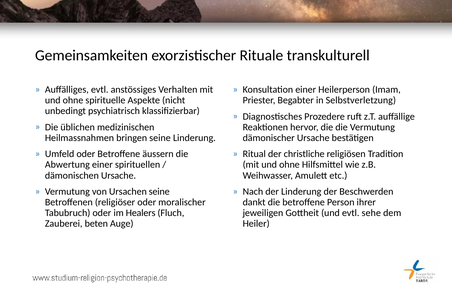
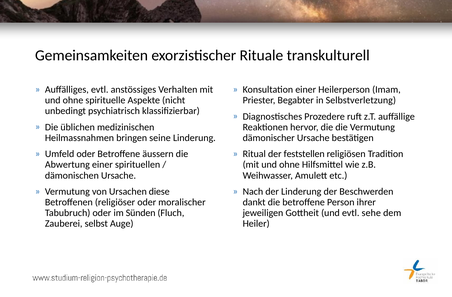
christliche: christliche -> feststellen
Ursachen seine: seine -> diese
Healers: Healers -> Sünden
beten: beten -> selbst
